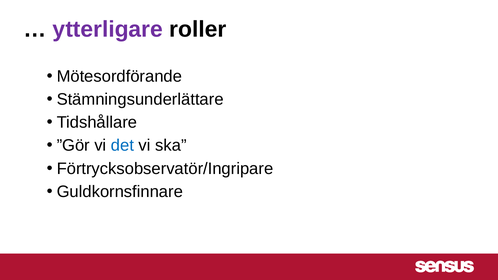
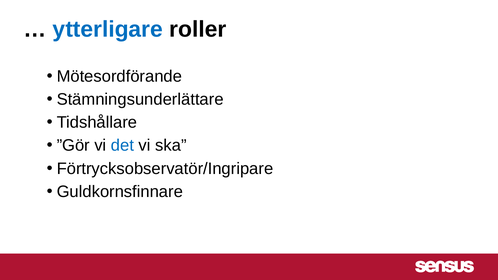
ytterligare colour: purple -> blue
